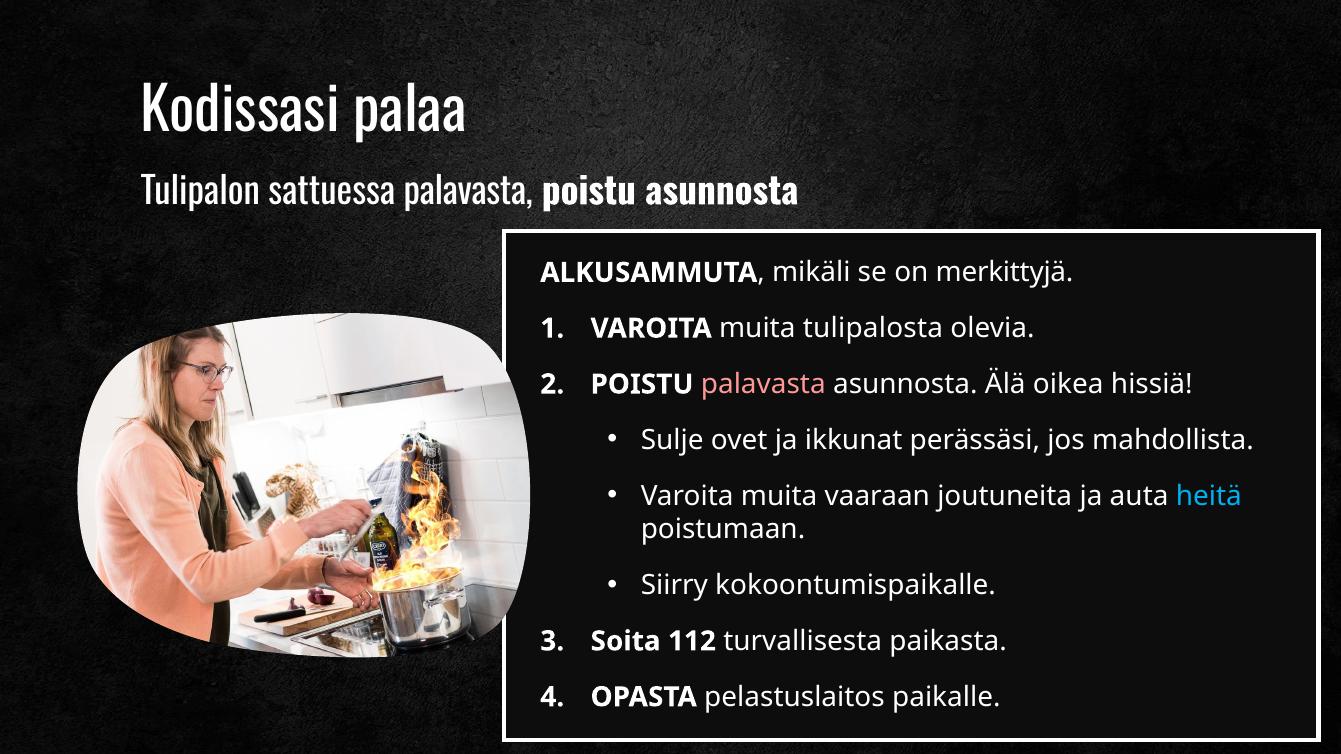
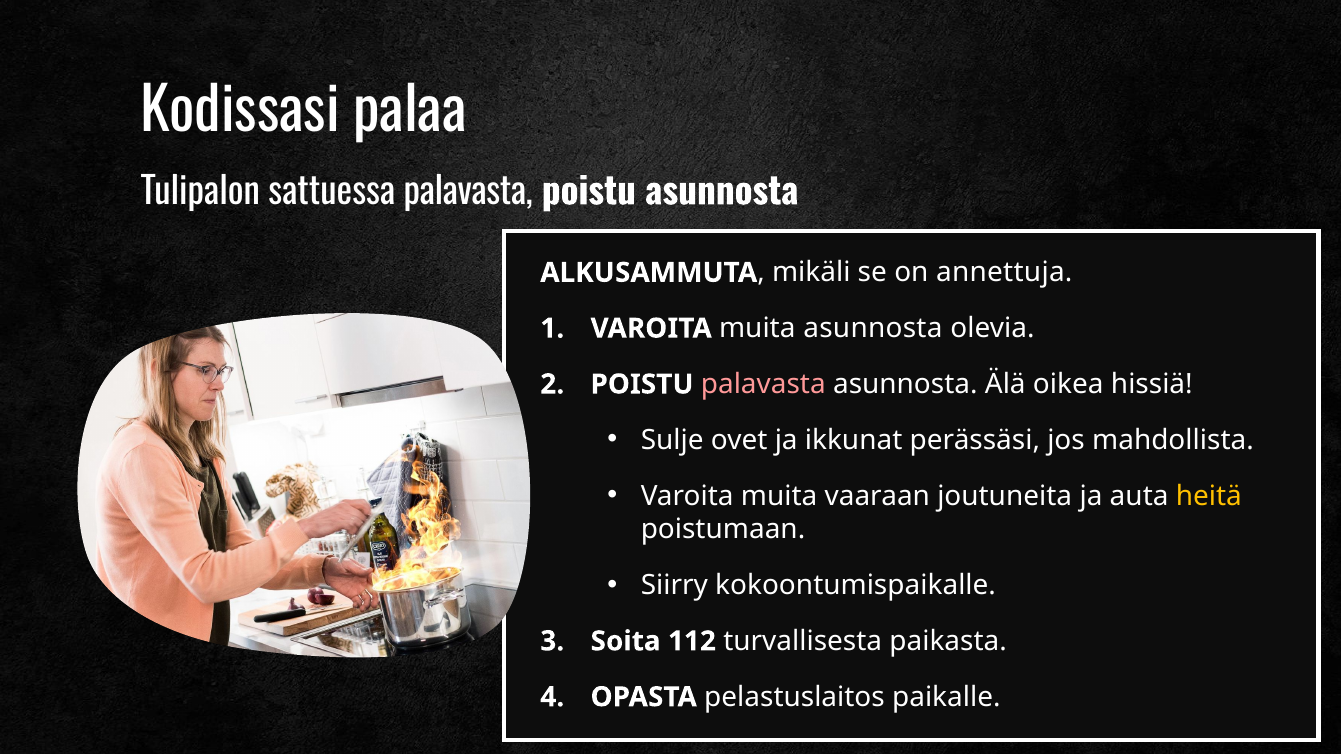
merkittyjä: merkittyjä -> annettuja
muita tulipalosta: tulipalosta -> asunnosta
heitä colour: light blue -> yellow
